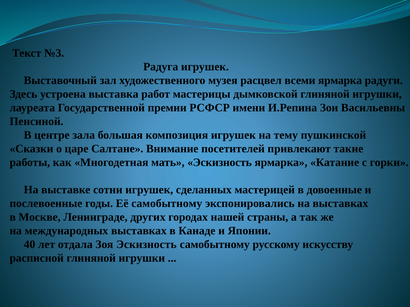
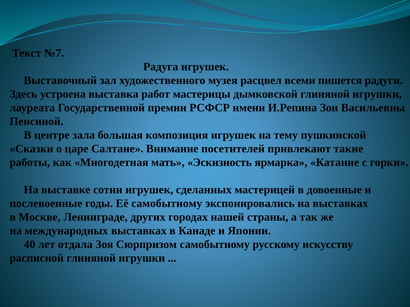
№3: №3 -> №7
всеми ярмарка: ярмарка -> пишется
Зоя Эскизность: Эскизность -> Сюрпризом
